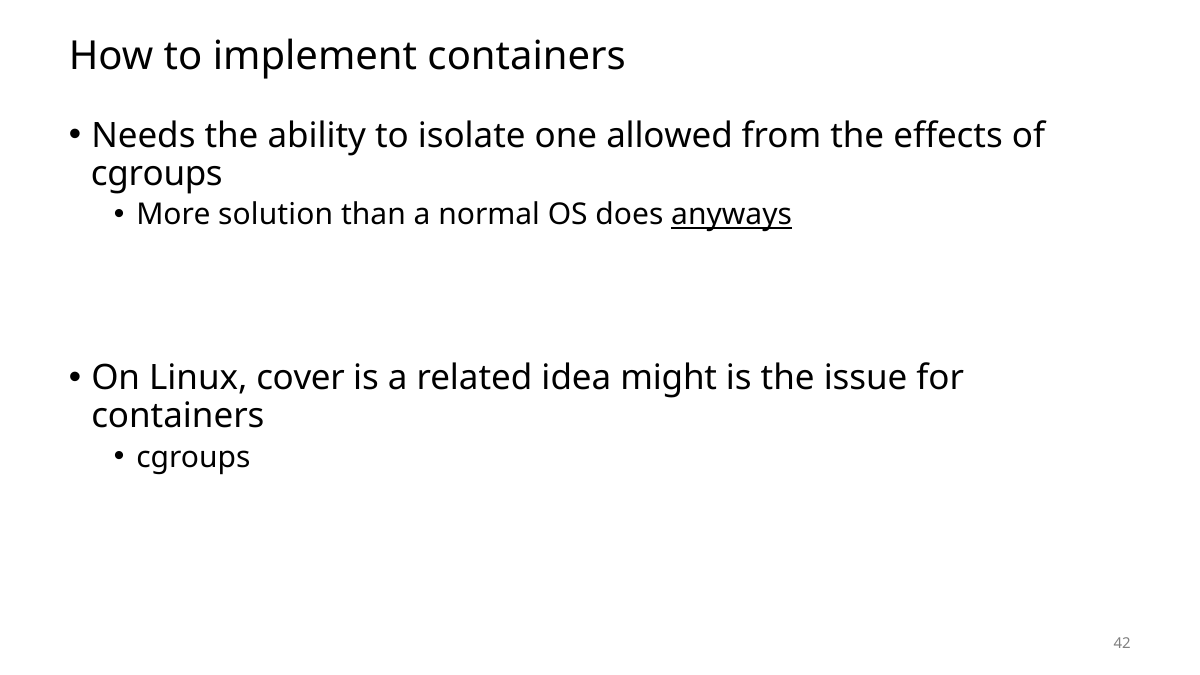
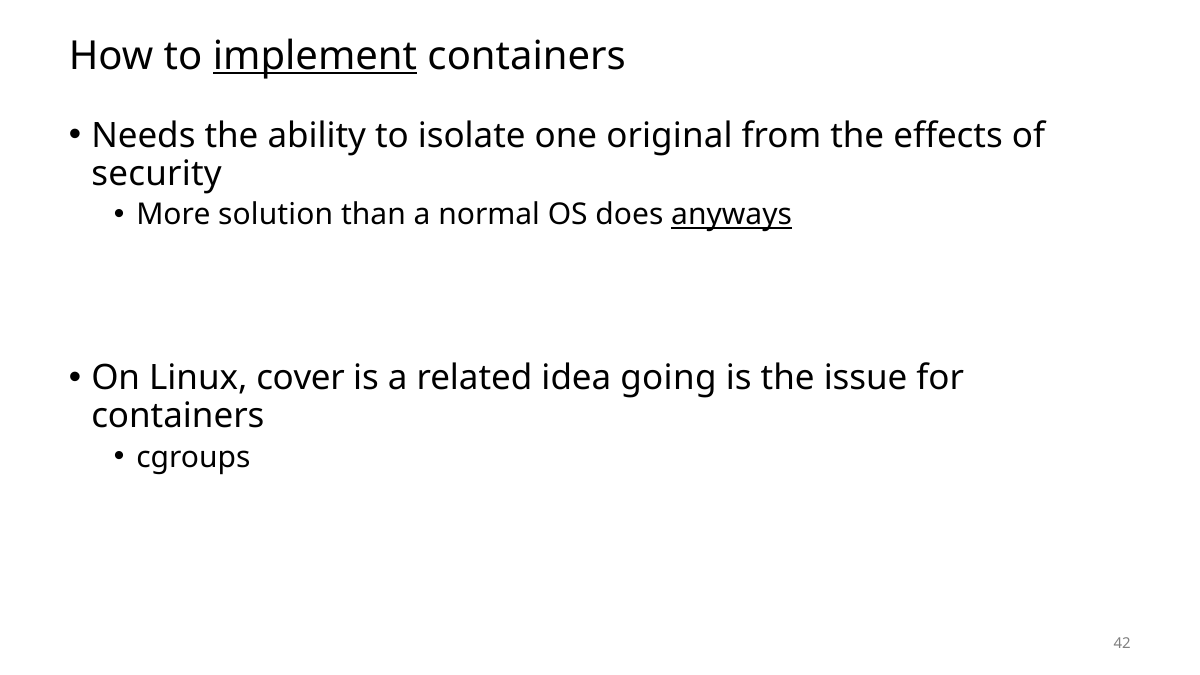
implement underline: none -> present
allowed: allowed -> original
cgroups at (157, 174): cgroups -> security
might: might -> going
